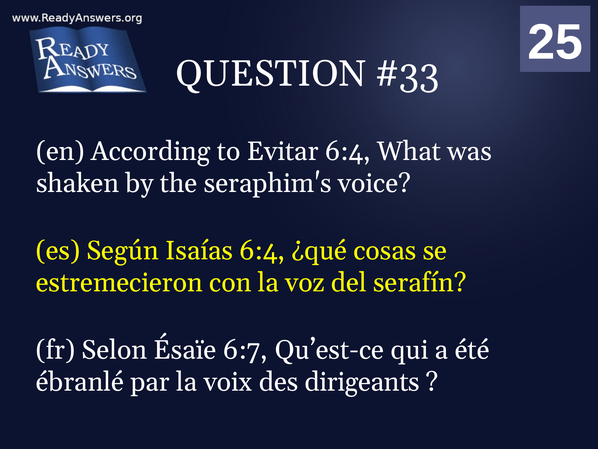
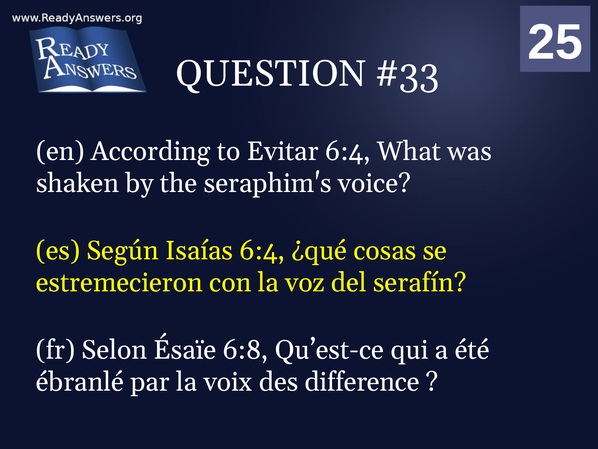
6:7: 6:7 -> 6:8
dirigeants: dirigeants -> difference
